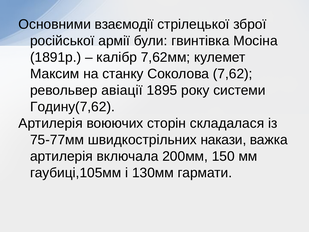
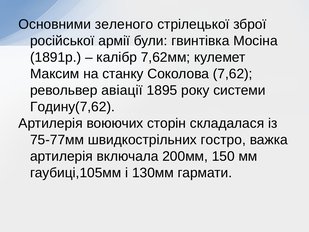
взаємодії: взаємодії -> зеленого
накази: накази -> гостро
